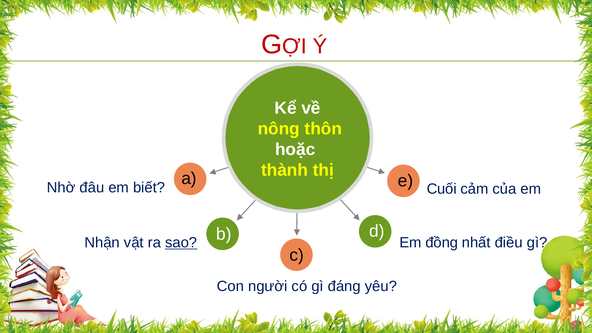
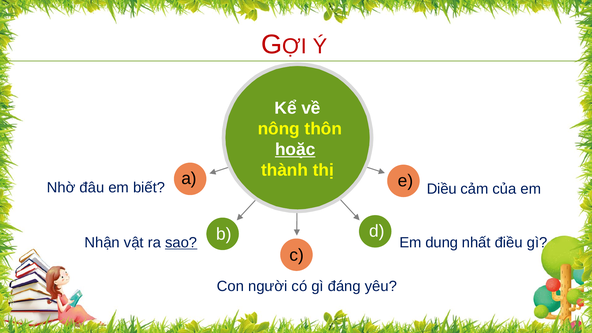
hoặc underline: none -> present
Cuối: Cuối -> Diều
đồng: đồng -> dung
